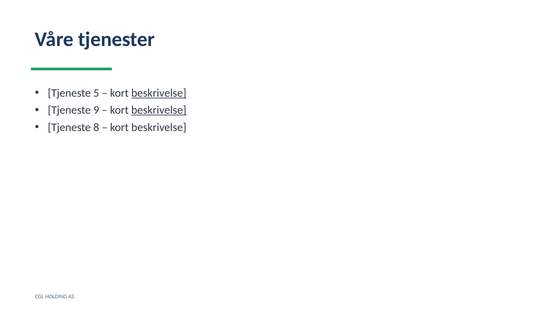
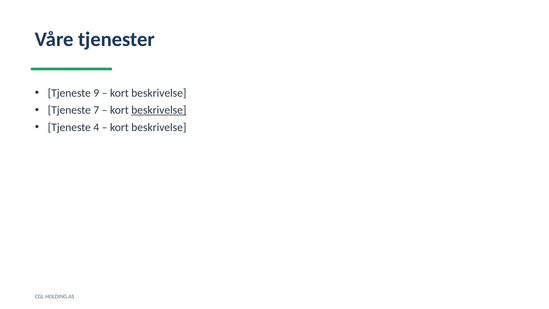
5: 5 -> 9
beskrivelse at (159, 93) underline: present -> none
9: 9 -> 7
8: 8 -> 4
